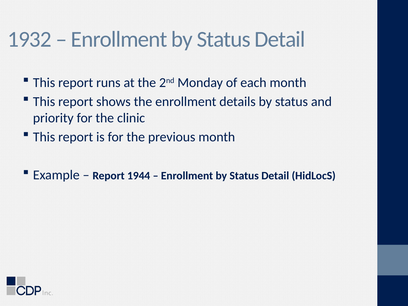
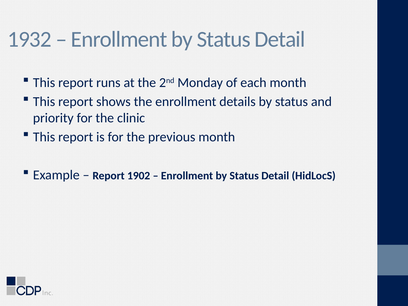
1944: 1944 -> 1902
